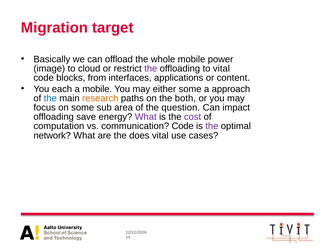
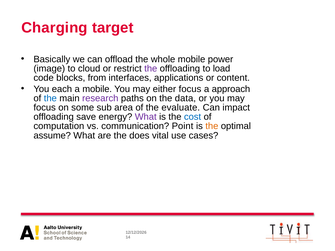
Migration: Migration -> Charging
to vital: vital -> load
either some: some -> focus
research colour: orange -> purple
both: both -> data
question: question -> evaluate
cost colour: purple -> blue
communication Code: Code -> Point
the at (212, 126) colour: purple -> orange
network: network -> assume
